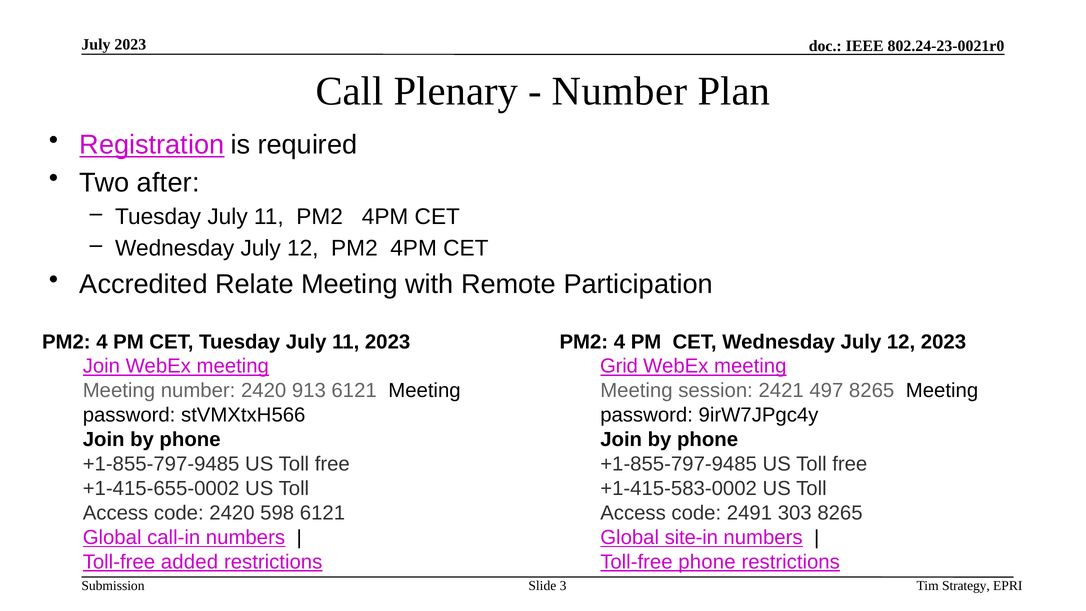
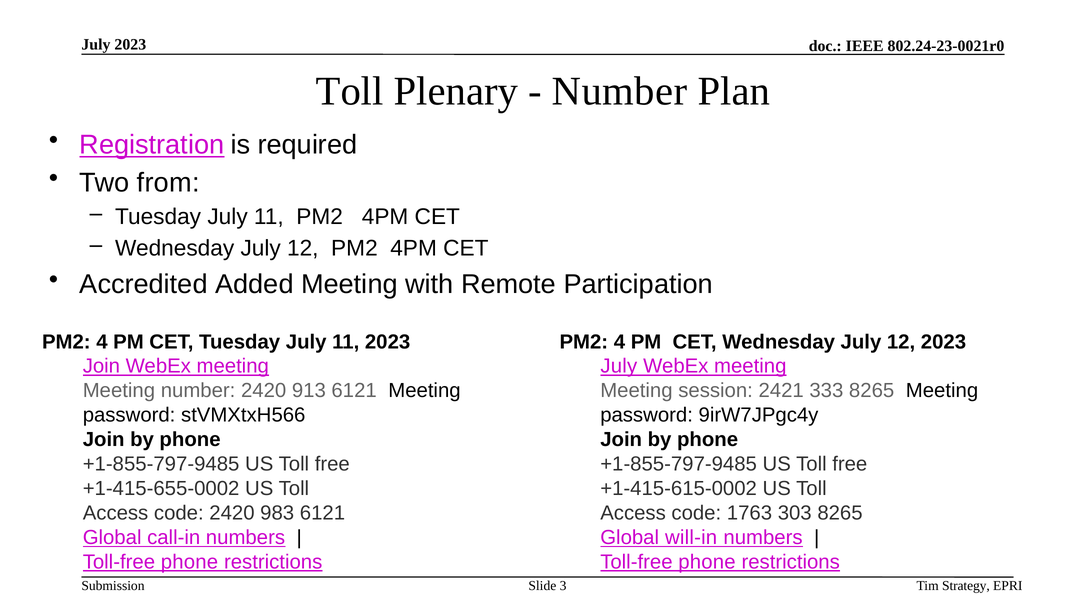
Call at (350, 91): Call -> Toll
after: after -> from
Relate: Relate -> Added
Grid at (619, 366): Grid -> July
497: 497 -> 333
+1-415-583-0002: +1-415-583-0002 -> +1-415-615-0002
598: 598 -> 983
2491: 2491 -> 1763
site-in: site-in -> will-in
added at (189, 562): added -> phone
